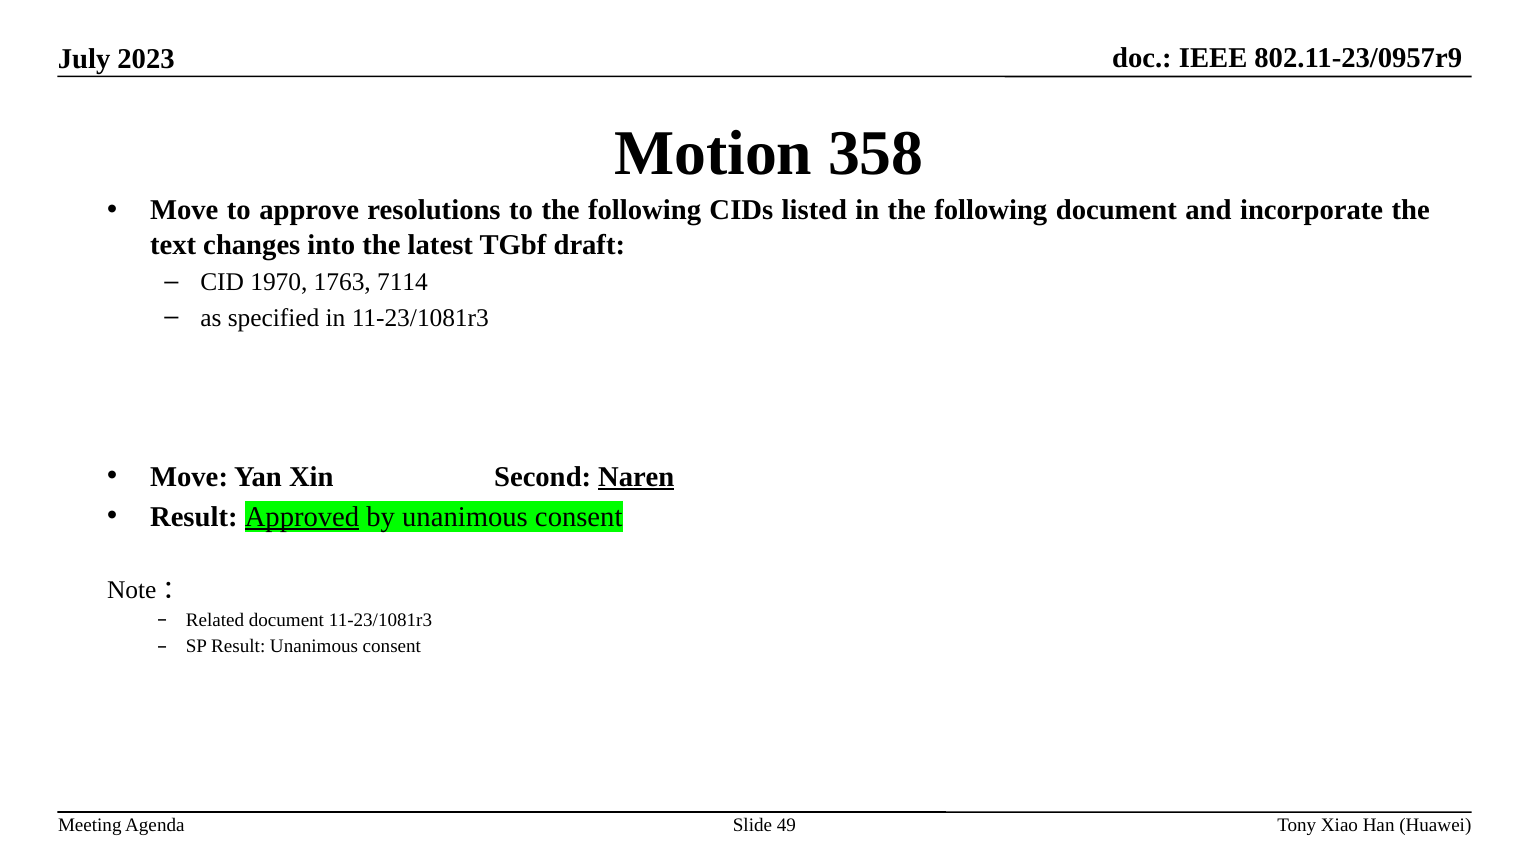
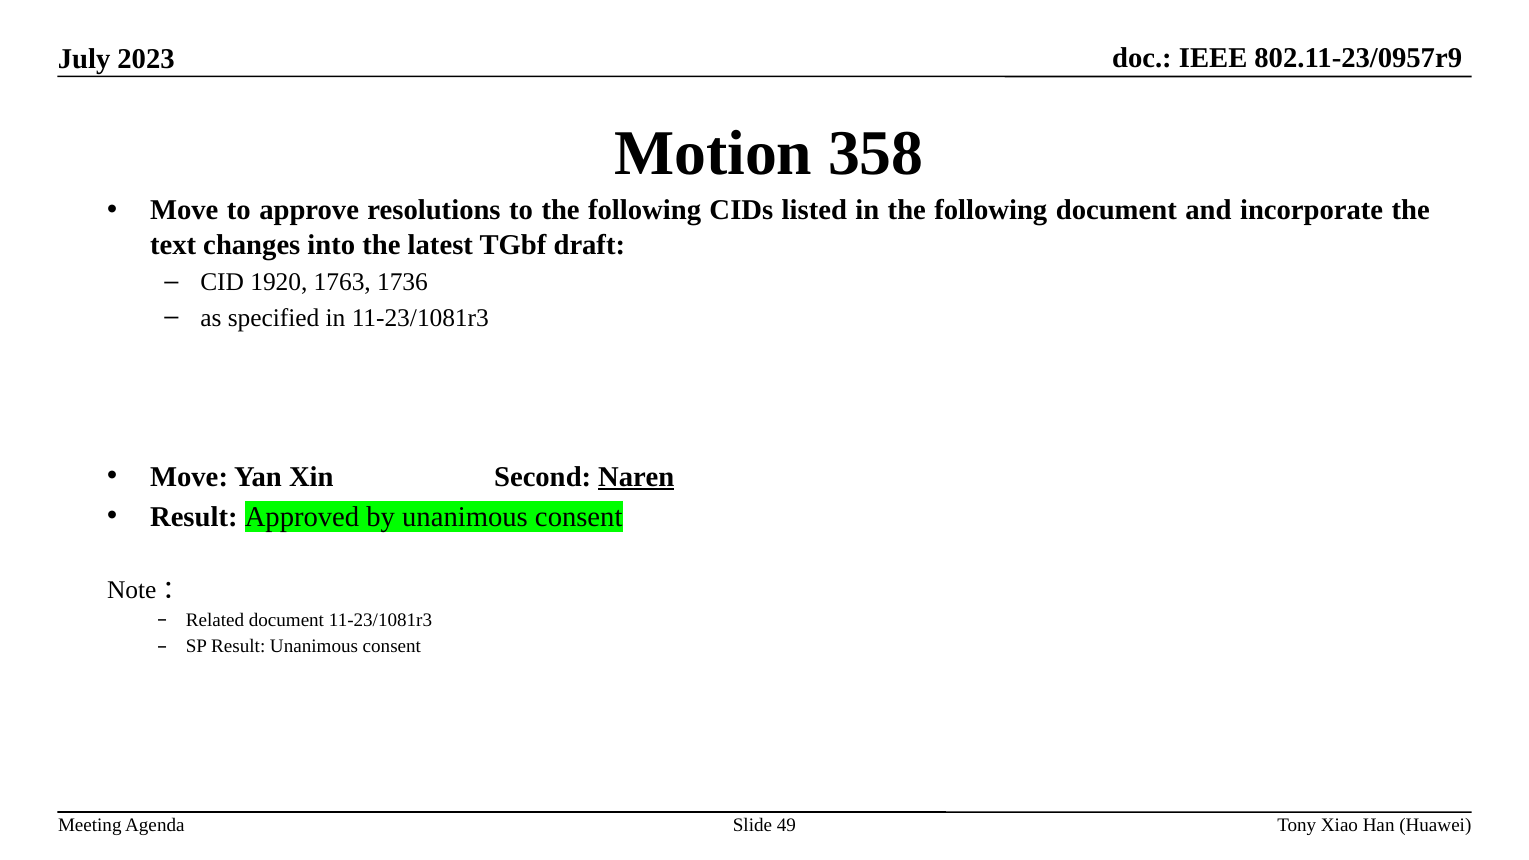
1970: 1970 -> 1920
7114: 7114 -> 1736
Approved underline: present -> none
